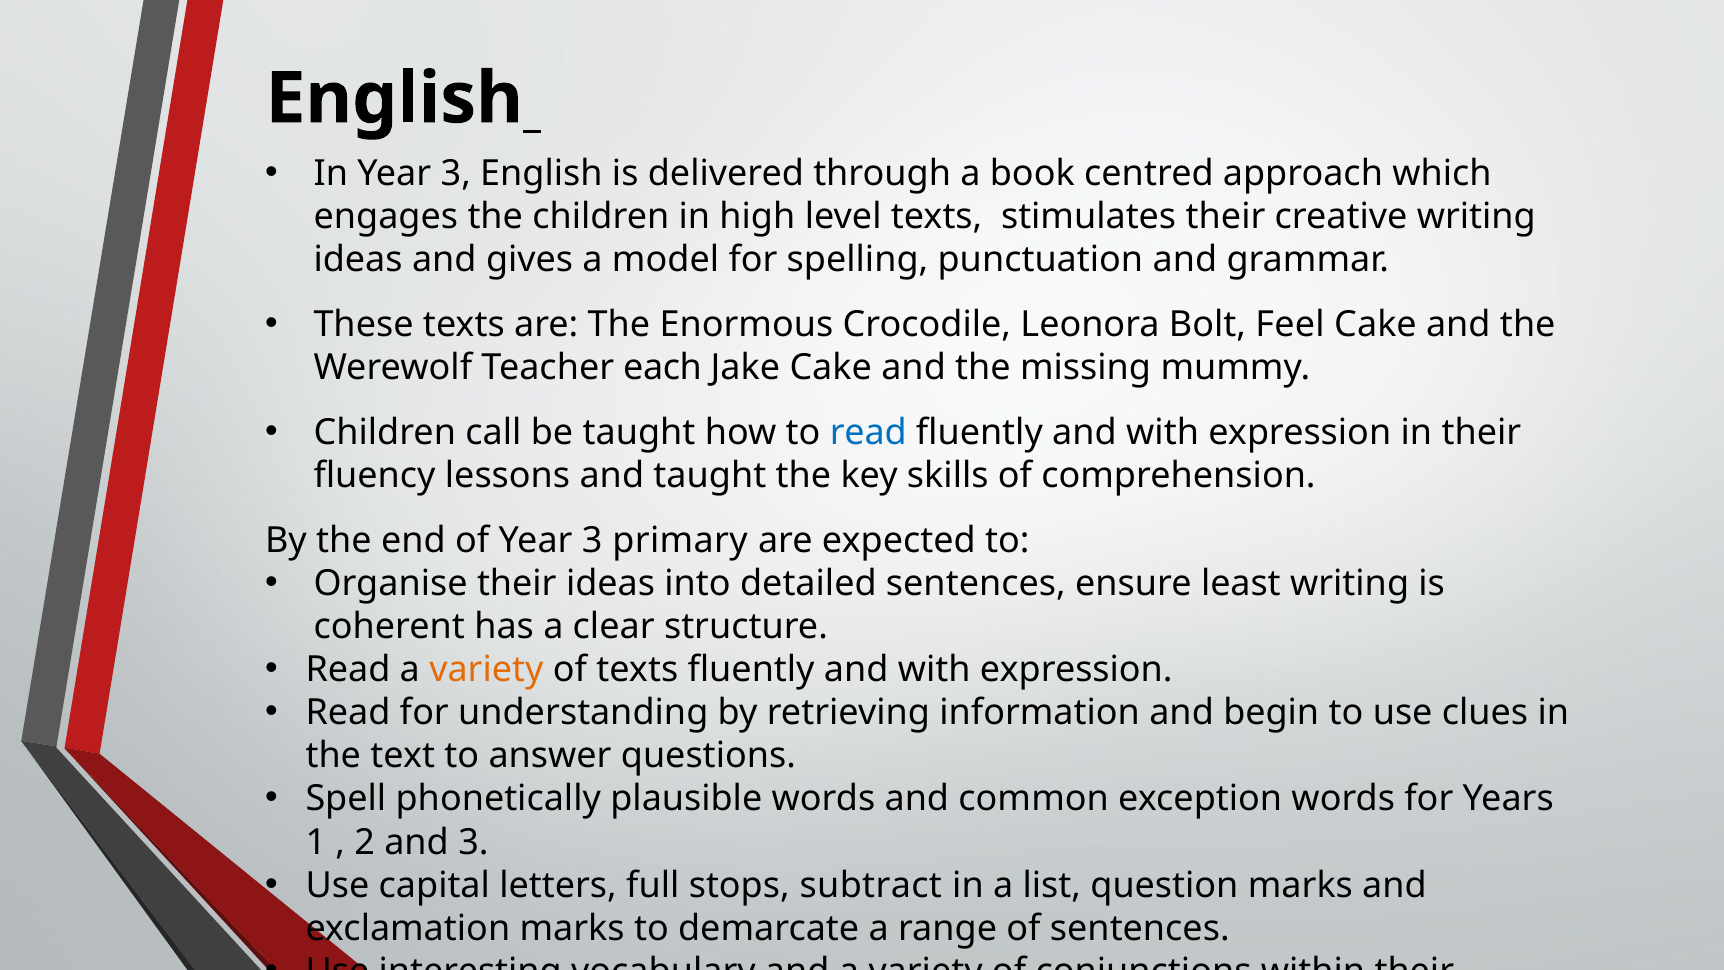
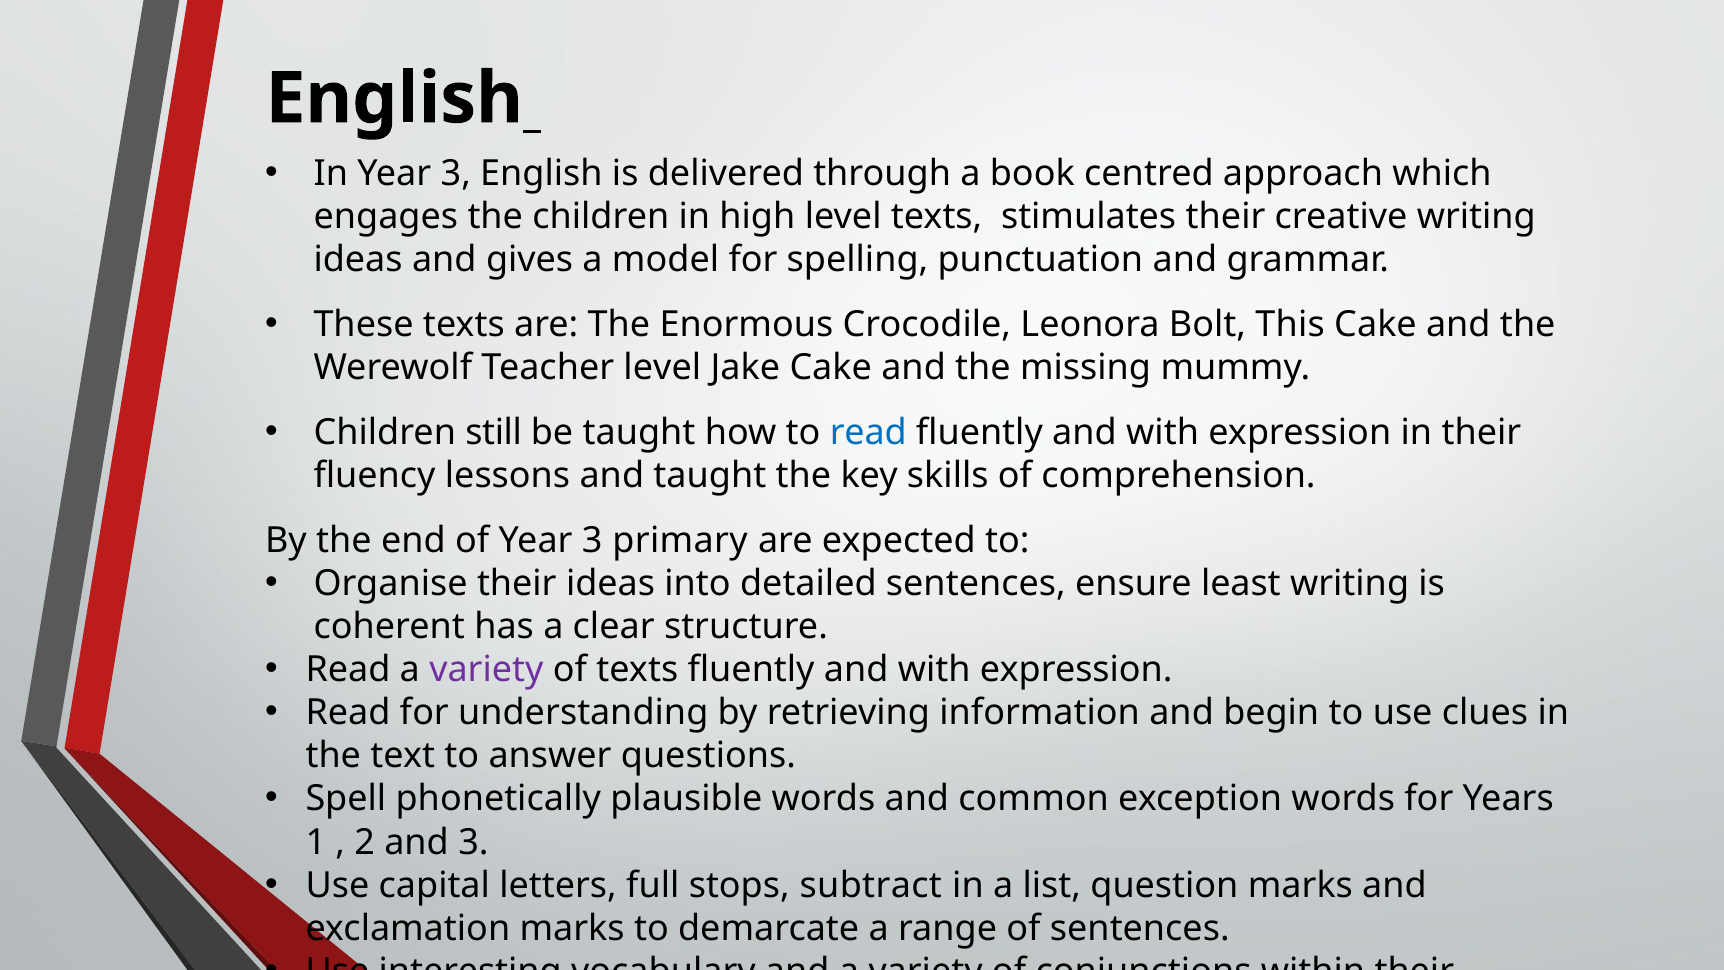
Feel: Feel -> This
Teacher each: each -> level
call: call -> still
variety at (486, 669) colour: orange -> purple
